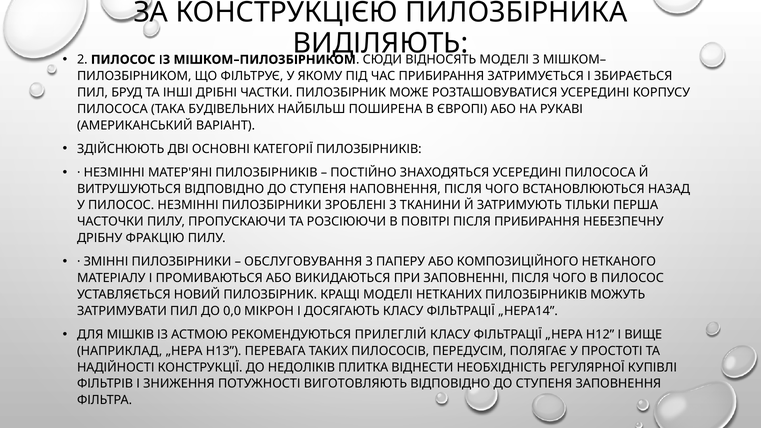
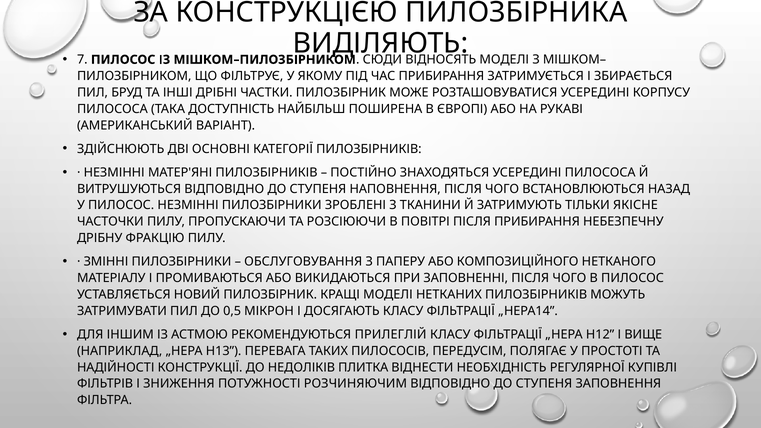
2: 2 -> 7
БУДІВЕЛЬНИХ: БУДІВЕЛЬНИХ -> ДОСТУПНІСТЬ
ПЕРША: ПЕРША -> ЯКІСНЕ
0,0: 0,0 -> 0,5
МІШКІВ: МІШКІВ -> ІНШИМ
ВИГОТОВЛЯЮТЬ: ВИГОТОВЛЯЮТЬ -> РОЗЧИНЯЮЧИМ
